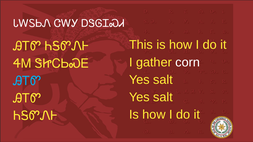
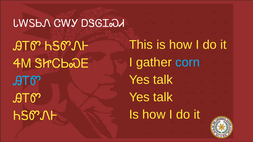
corn colour: white -> light blue
salt at (163, 80): salt -> talk
salt at (163, 97): salt -> talk
